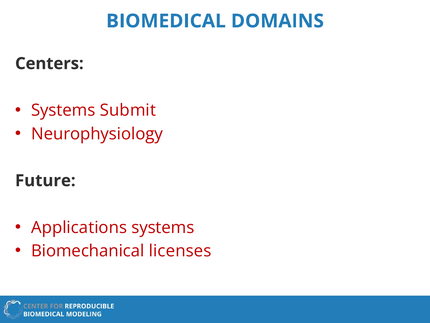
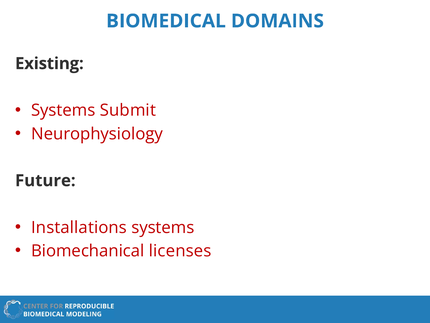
Centers: Centers -> Existing
Applications: Applications -> Installations
